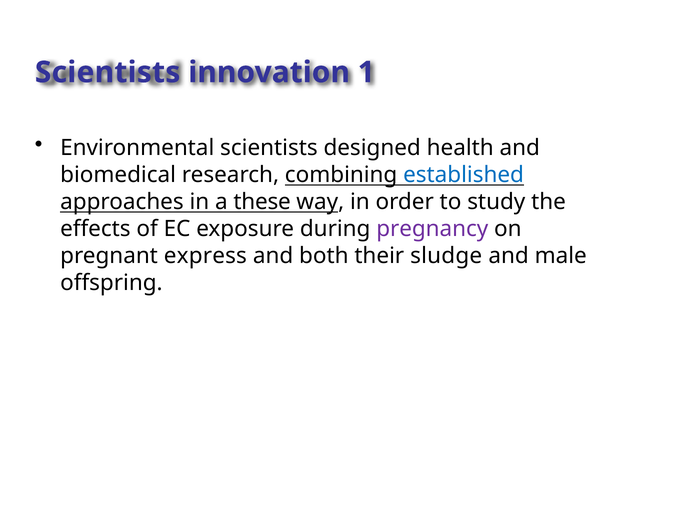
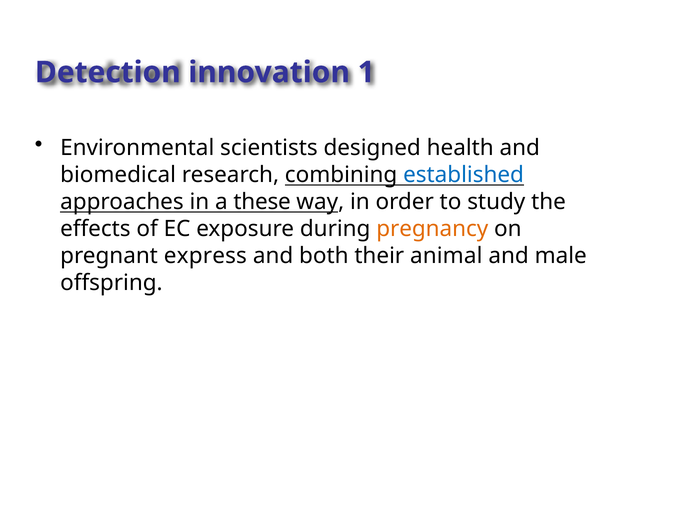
Scientists at (108, 72): Scientists -> Detection
pregnancy colour: purple -> orange
sludge: sludge -> animal
